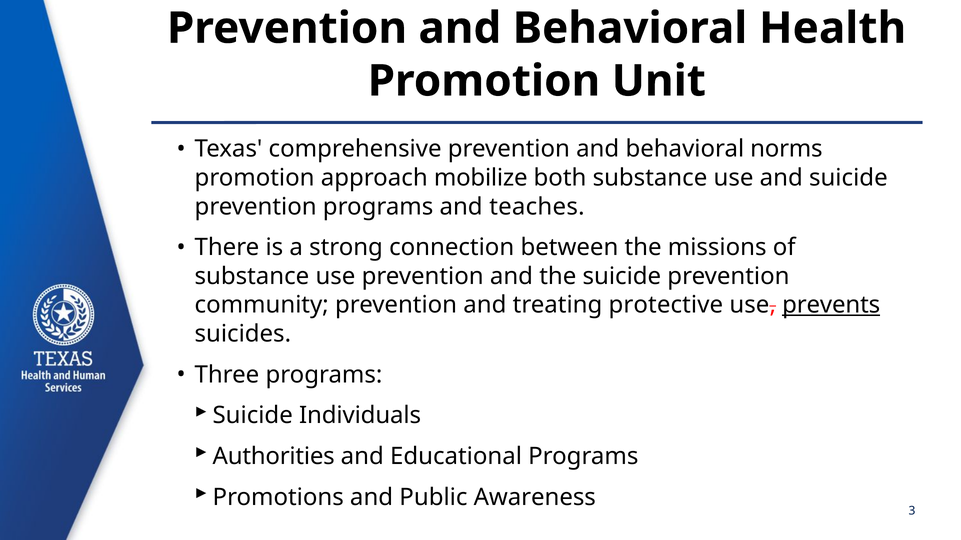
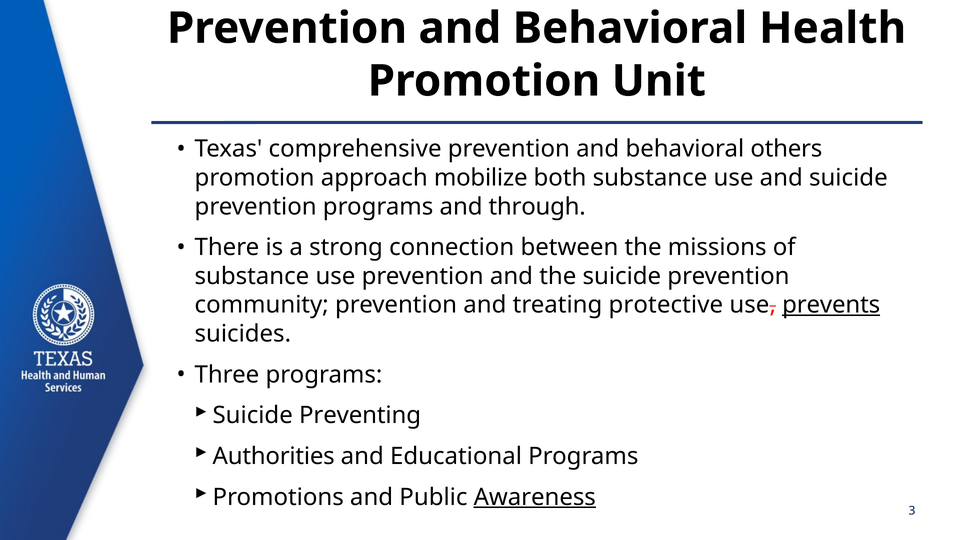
norms: norms -> others
teaches: teaches -> through
Individuals: Individuals -> Preventing
Awareness underline: none -> present
